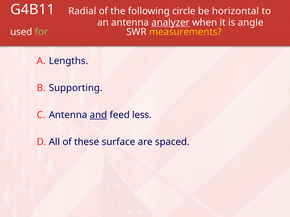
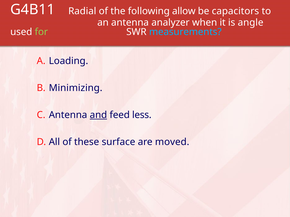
circle: circle -> allow
horizontal: horizontal -> capacitors
analyzer underline: present -> none
measurements colour: yellow -> light blue
Lengths: Lengths -> Loading
Supporting: Supporting -> Minimizing
spaced: spaced -> moved
